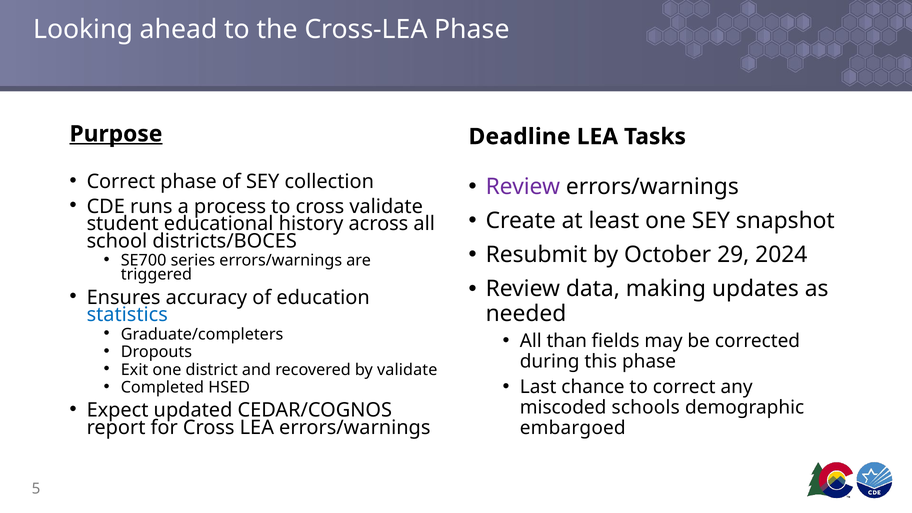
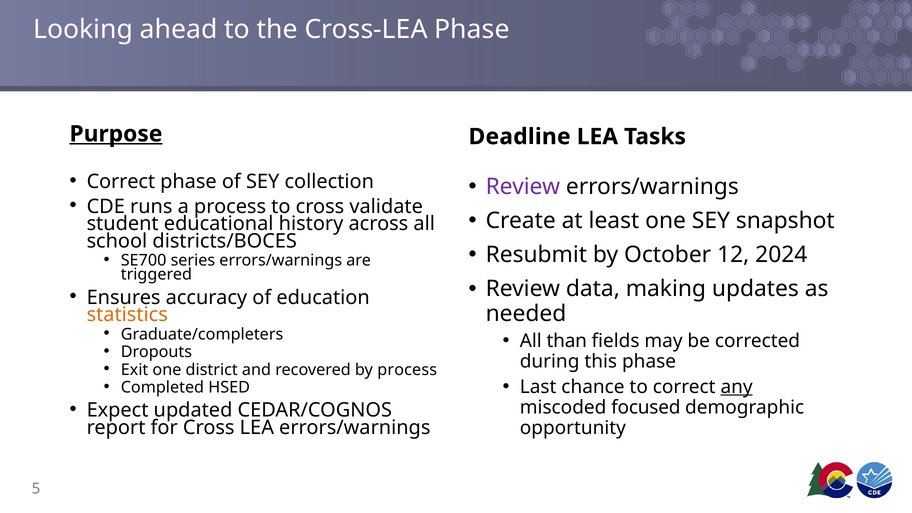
29: 29 -> 12
statistics colour: blue -> orange
by validate: validate -> process
any underline: none -> present
schools: schools -> focused
embargoed: embargoed -> opportunity
